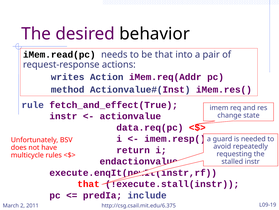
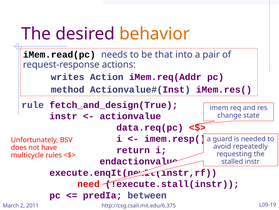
behavior colour: black -> orange
fetch_and_effect(True: fetch_and_effect(True -> fetch_and_design(True
that at (88, 183): that -> need
include: include -> between
